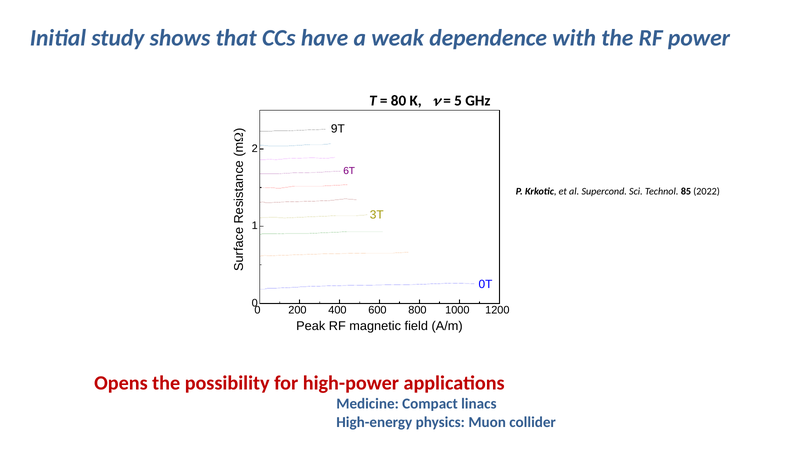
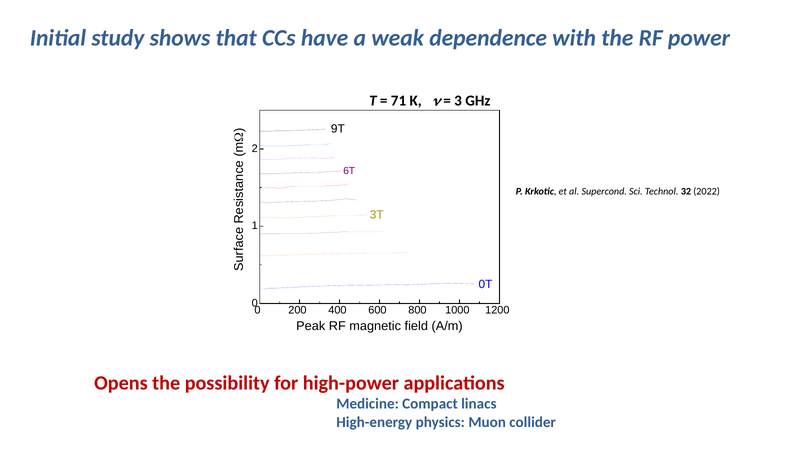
80: 80 -> 71
5: 5 -> 3
85: 85 -> 32
